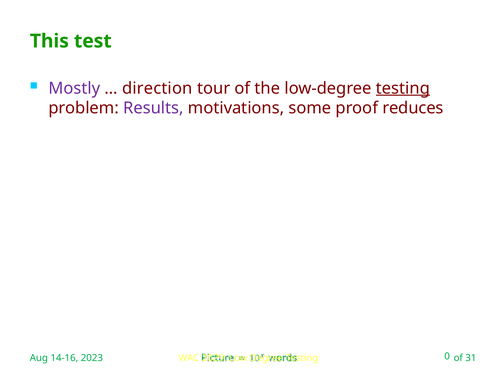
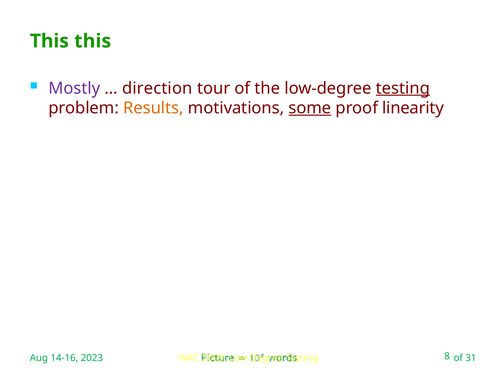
This test: test -> this
Results colour: purple -> orange
some underline: none -> present
reduces: reduces -> linearity
2029: 2029 -> 2009
0: 0 -> 8
